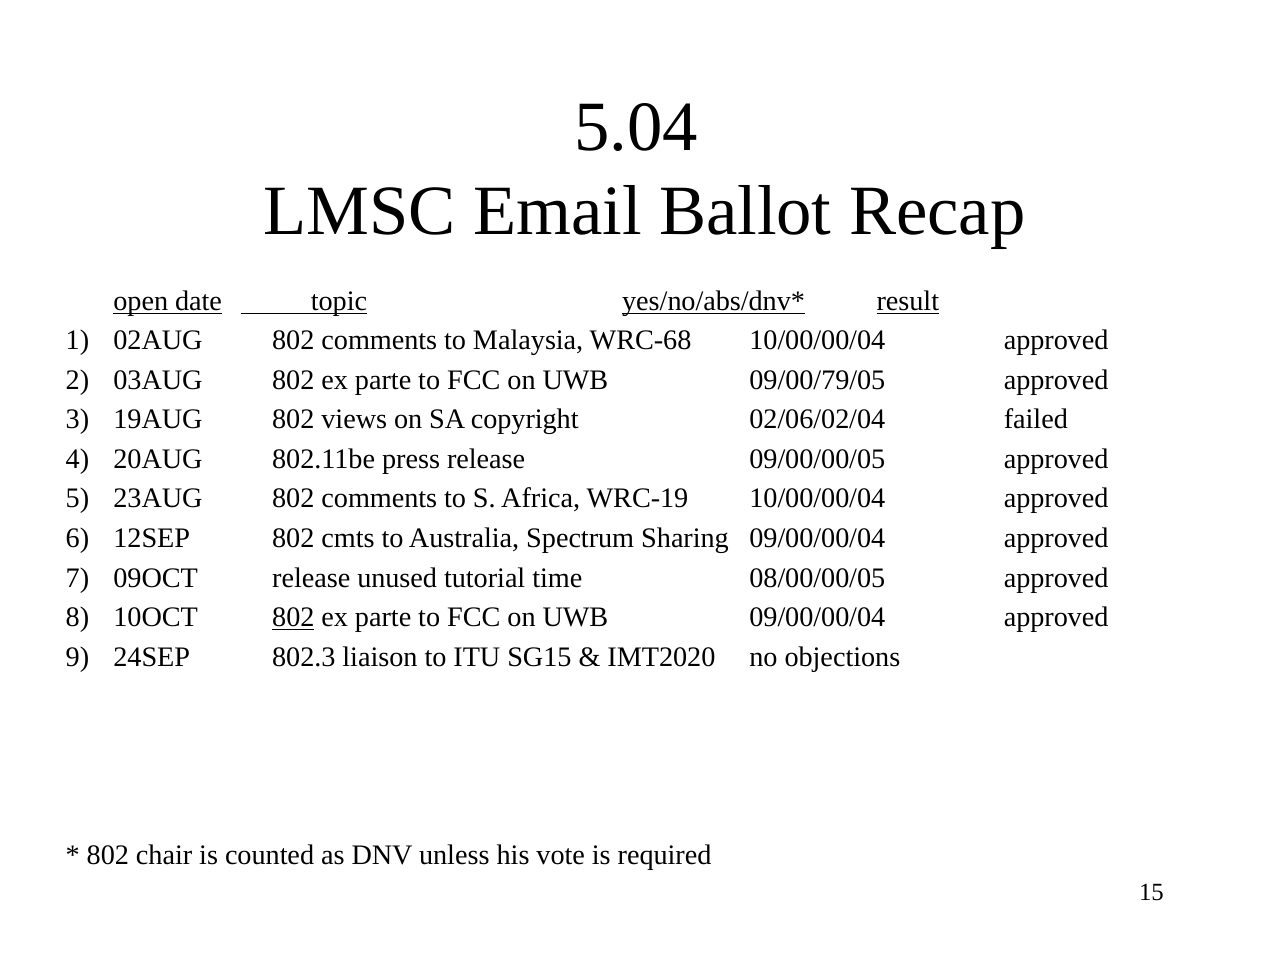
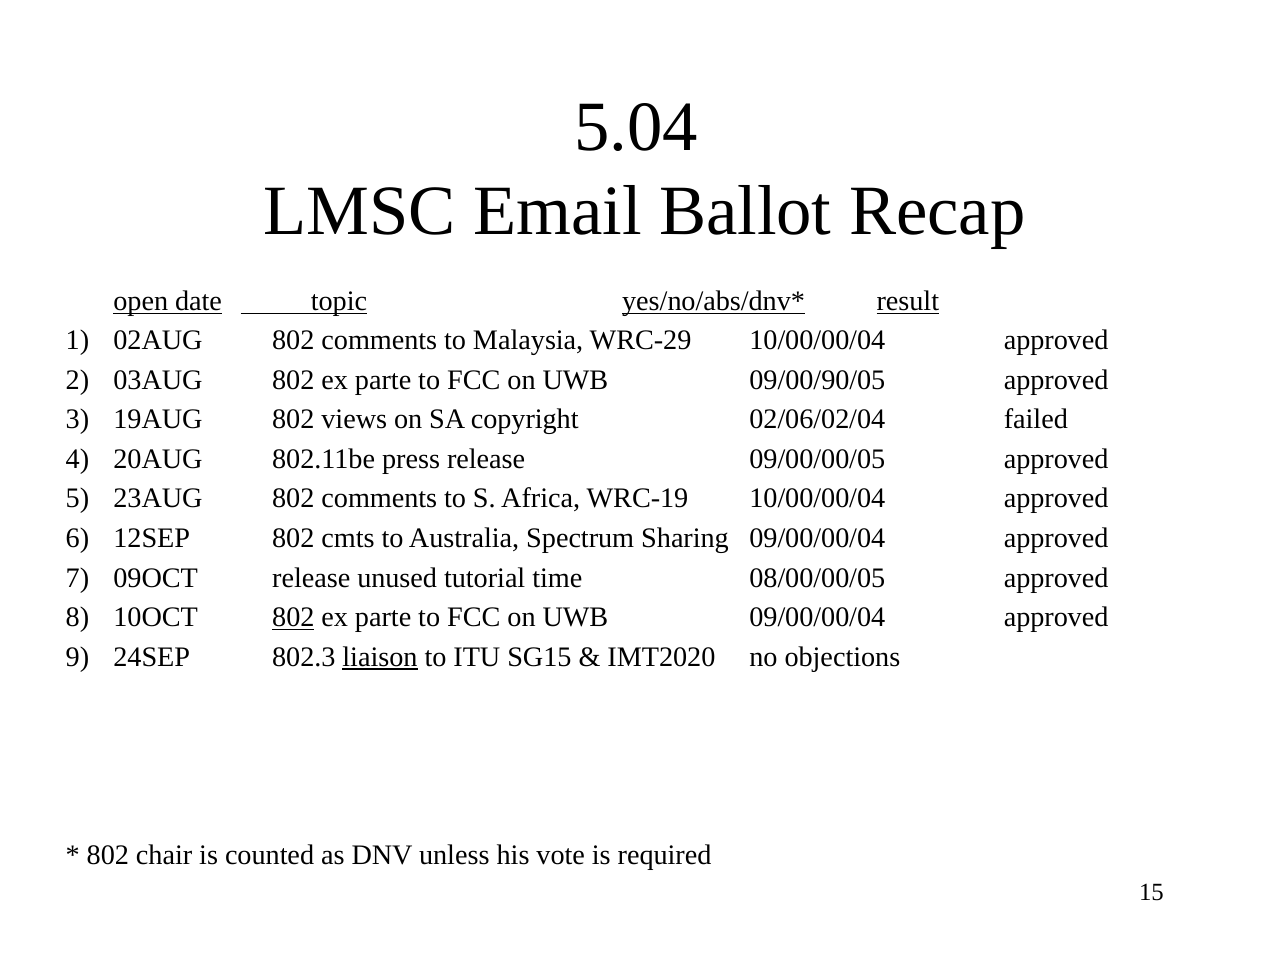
WRC-68: WRC-68 -> WRC-29
09/00/79/05: 09/00/79/05 -> 09/00/90/05
liaison underline: none -> present
